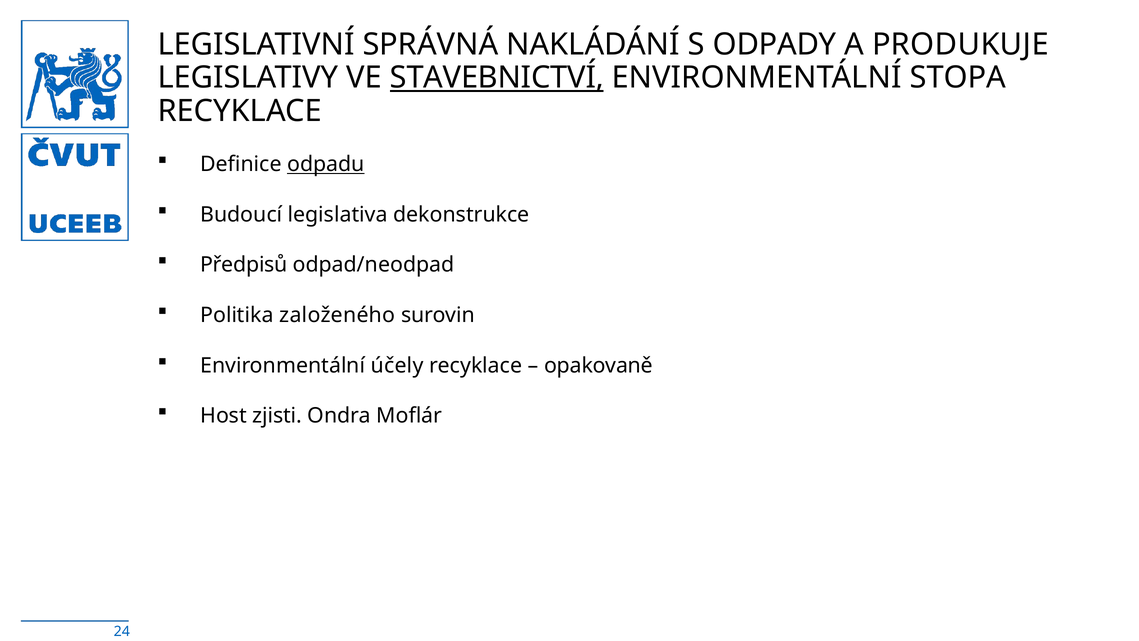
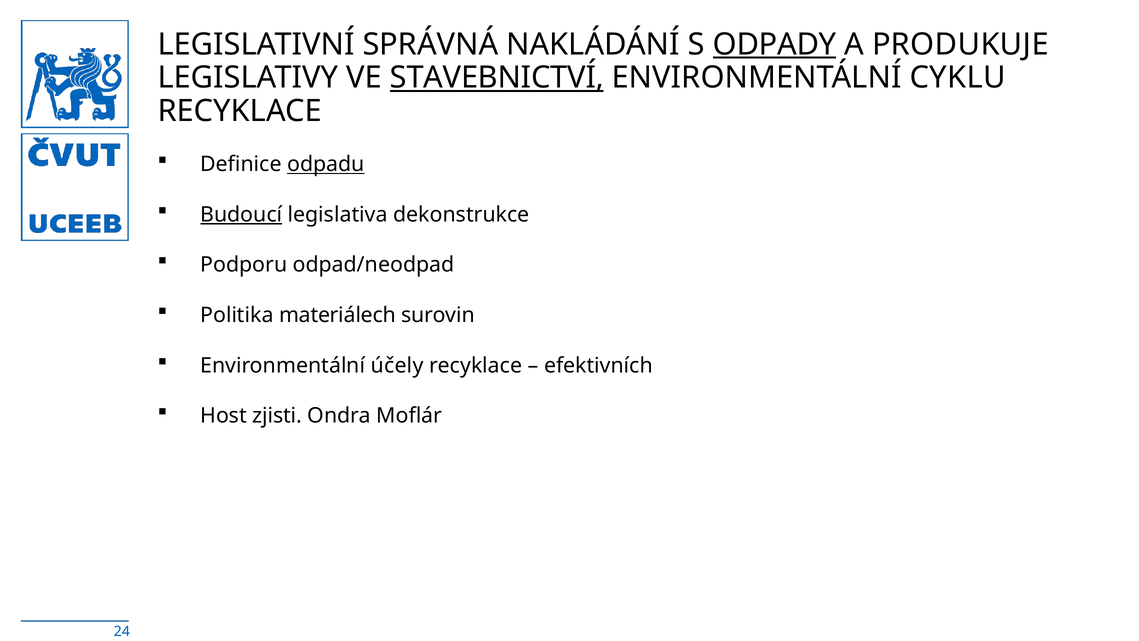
ODPADY underline: none -> present
STOPA: STOPA -> CYKLU
Budoucí underline: none -> present
Předpisů: Předpisů -> Podporu
založeného: založeného -> materiálech
opakovaně: opakovaně -> efektivních
